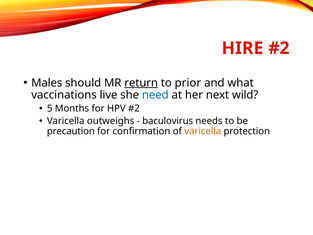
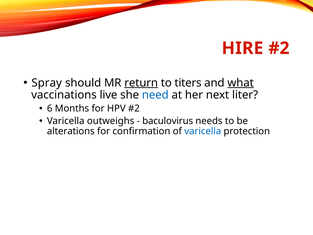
Males: Males -> Spray
prior: prior -> titers
what underline: none -> present
wild: wild -> liter
5: 5 -> 6
precaution: precaution -> alterations
varicella at (203, 131) colour: orange -> blue
